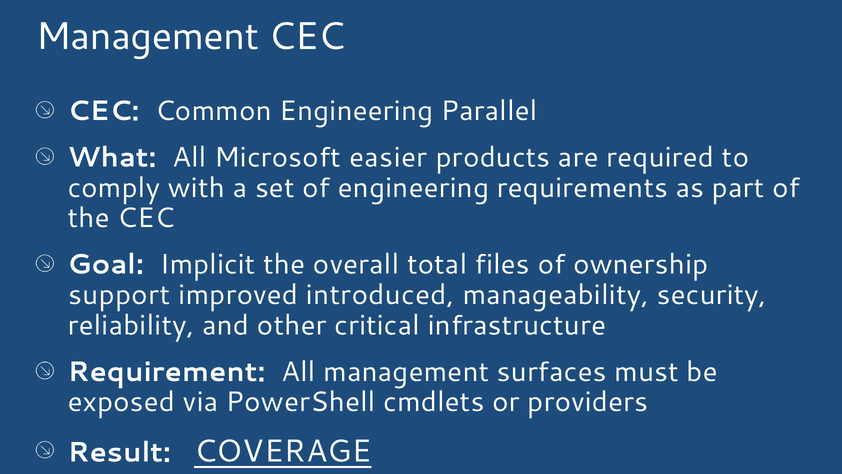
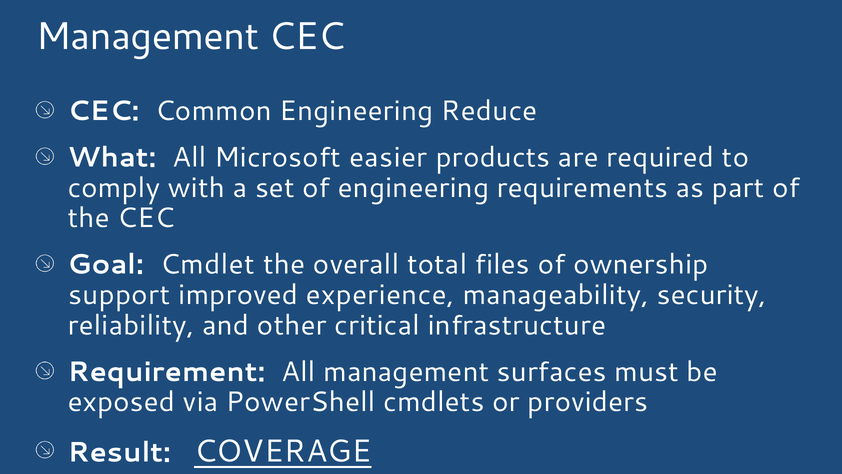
Parallel: Parallel -> Reduce
Implicit: Implicit -> Cmdlet
introduced: introduced -> experience
